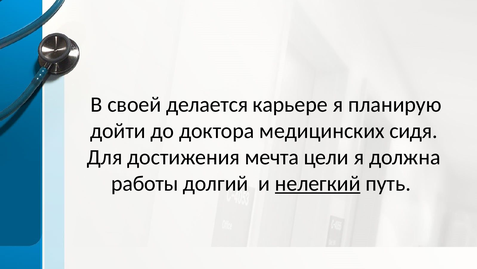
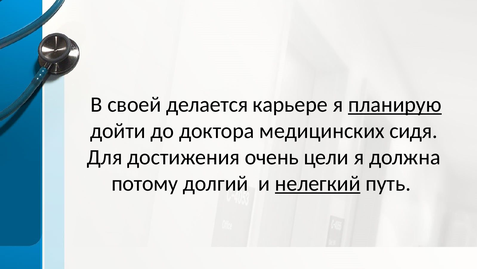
планирую underline: none -> present
мечта: мечта -> очень
работы: работы -> потому
